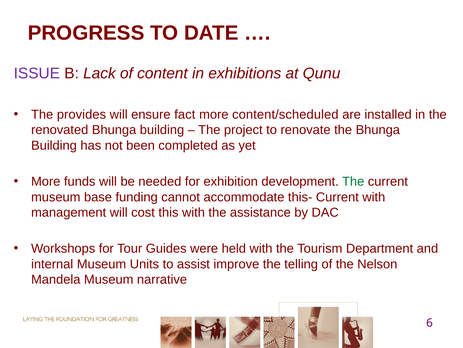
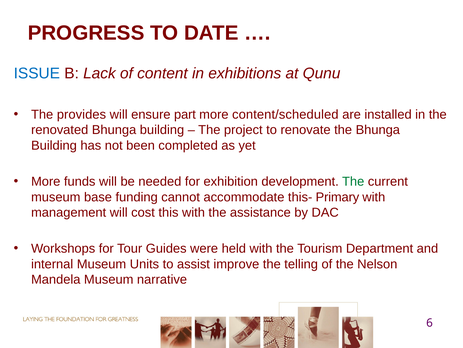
ISSUE colour: purple -> blue
fact: fact -> part
this- Current: Current -> Primary
